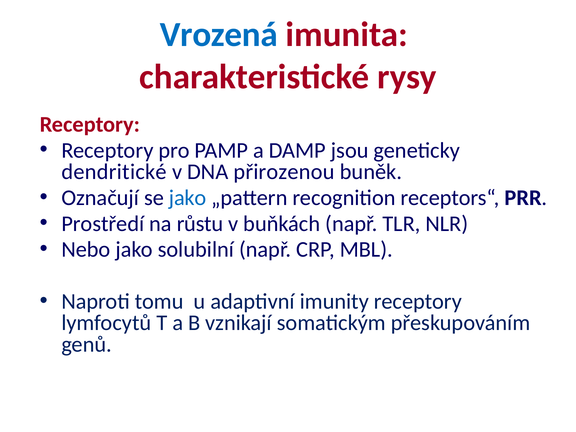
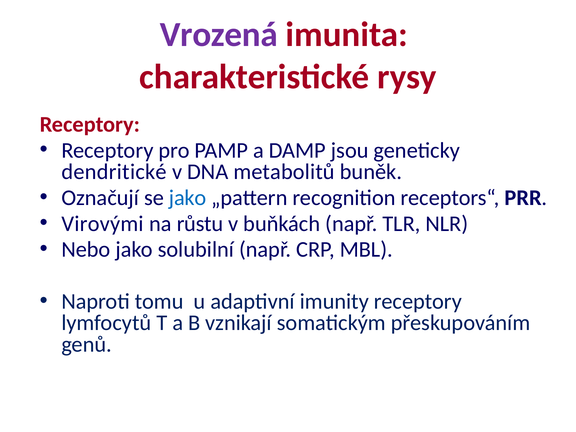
Vrozená colour: blue -> purple
přirozenou: přirozenou -> metabolitů
Prostředí: Prostředí -> Virovými
